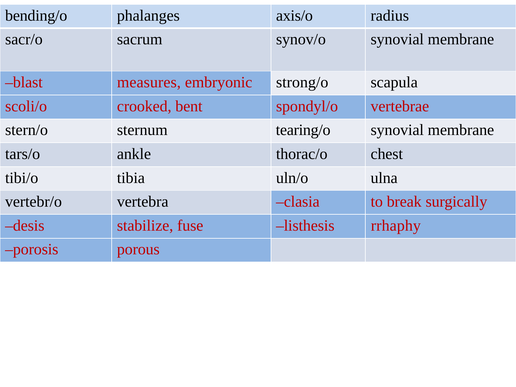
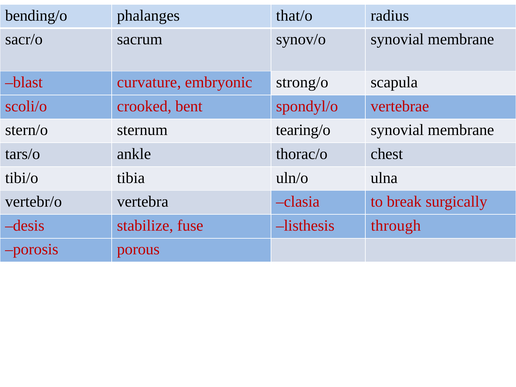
axis/o: axis/o -> that/o
measures: measures -> curvature
rrhaphy: rrhaphy -> through
